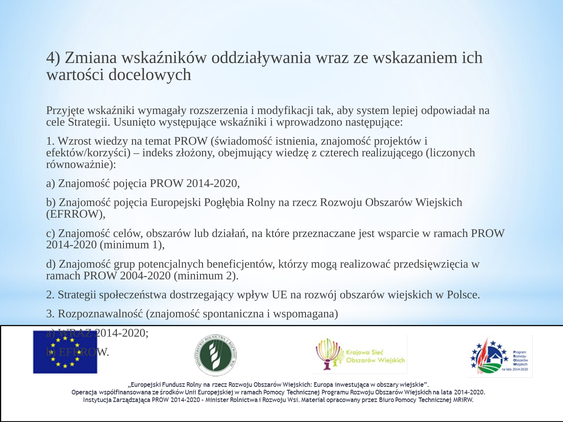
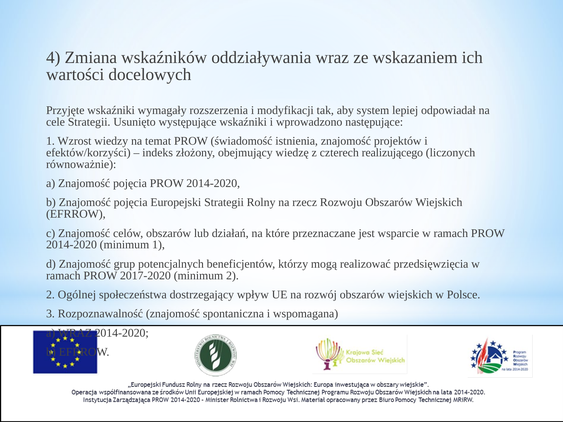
Europejski Pogłębia: Pogłębia -> Strategii
2004-2020: 2004-2020 -> 2017-2020
2 Strategii: Strategii -> Ogólnej
